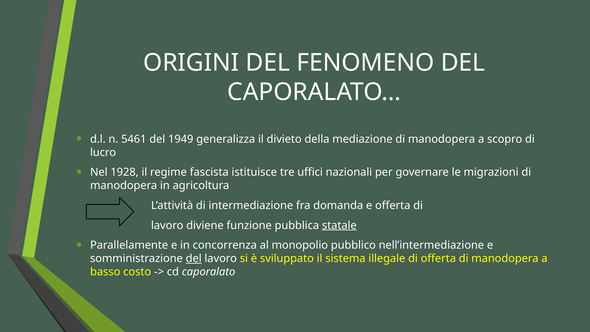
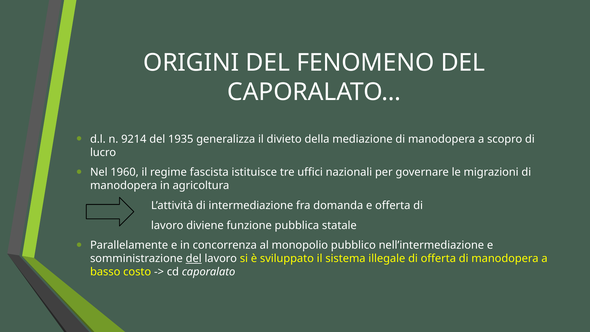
5461: 5461 -> 9214
1949: 1949 -> 1935
1928: 1928 -> 1960
statale underline: present -> none
